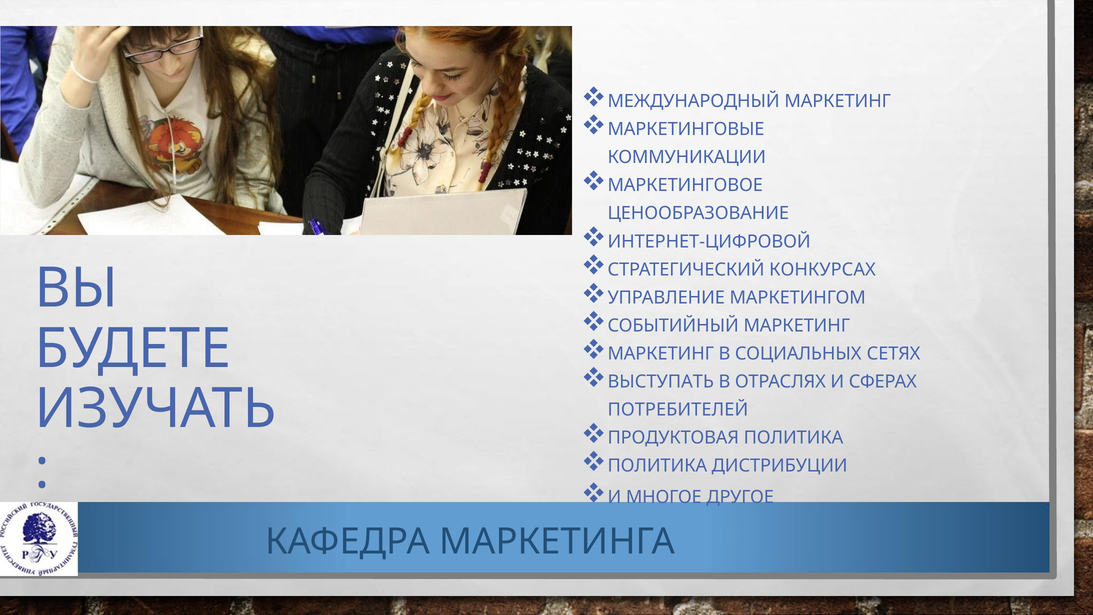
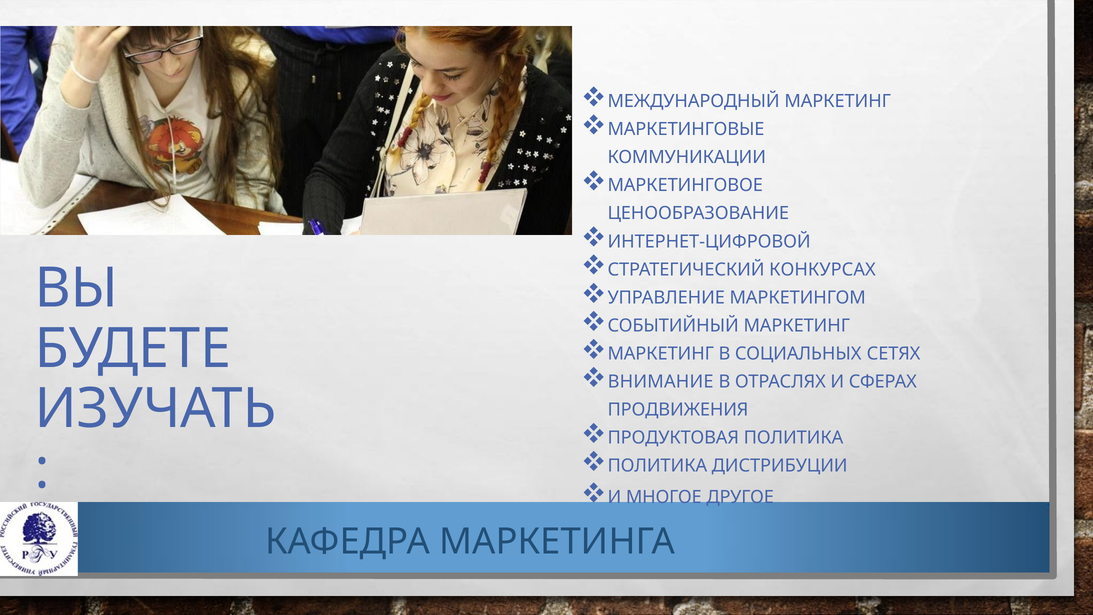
ВЫСТУПАТЬ: ВЫСТУПАТЬ -> ВНИМАНИЕ
ПОТРЕБИТЕЛЕЙ: ПОТРЕБИТЕЛЕЙ -> ПРОДВИЖЕНИЯ
